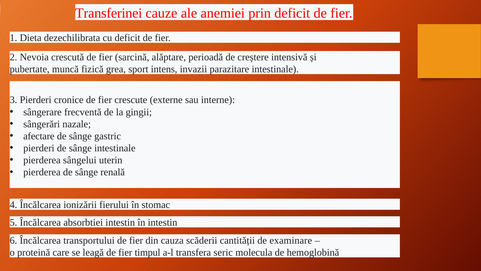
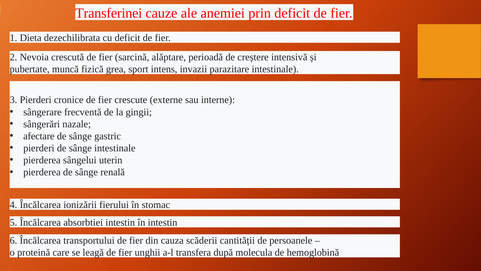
examinare: examinare -> persoanele
timpul: timpul -> unghii
seric: seric -> după
